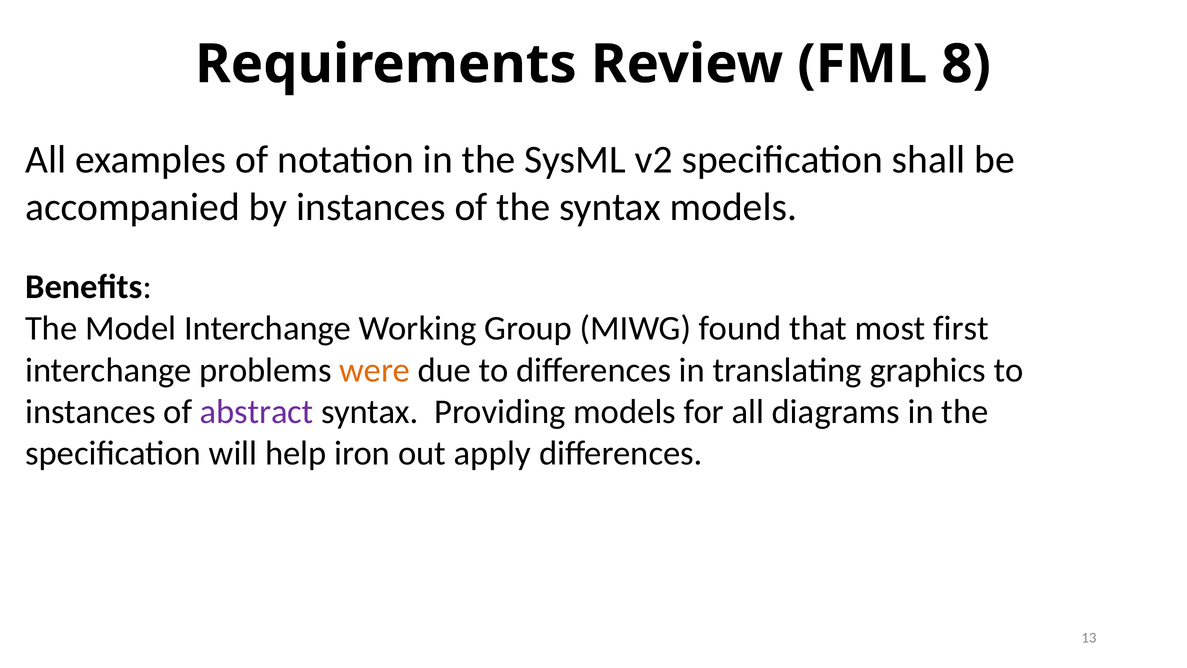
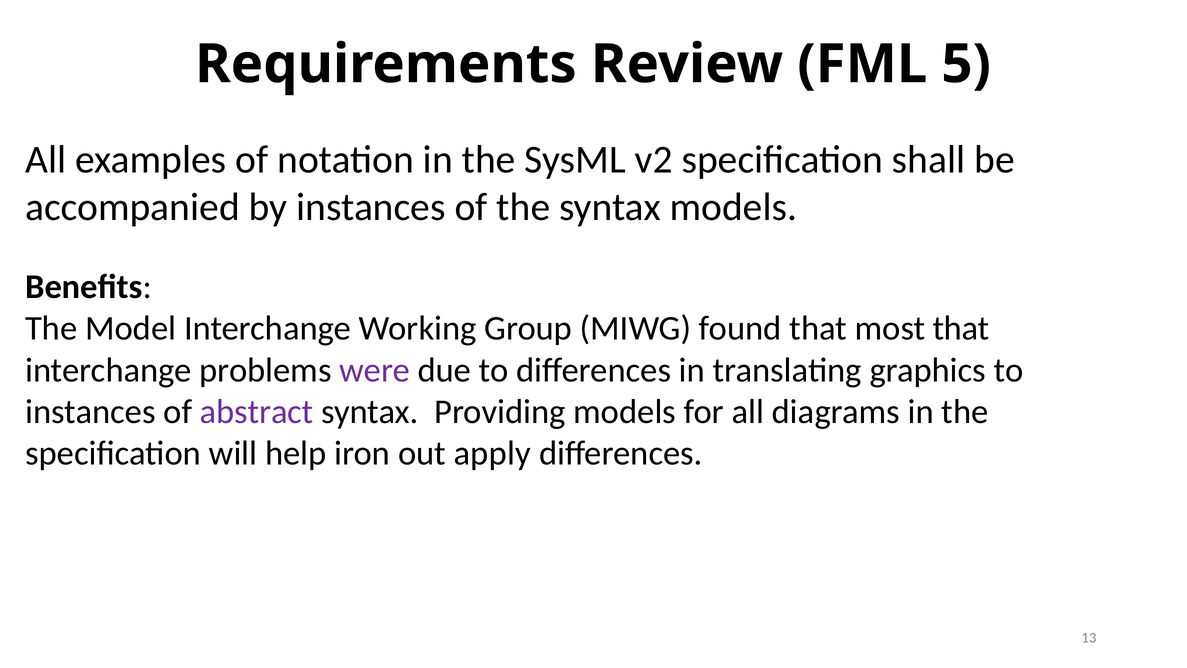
8: 8 -> 5
most first: first -> that
were colour: orange -> purple
